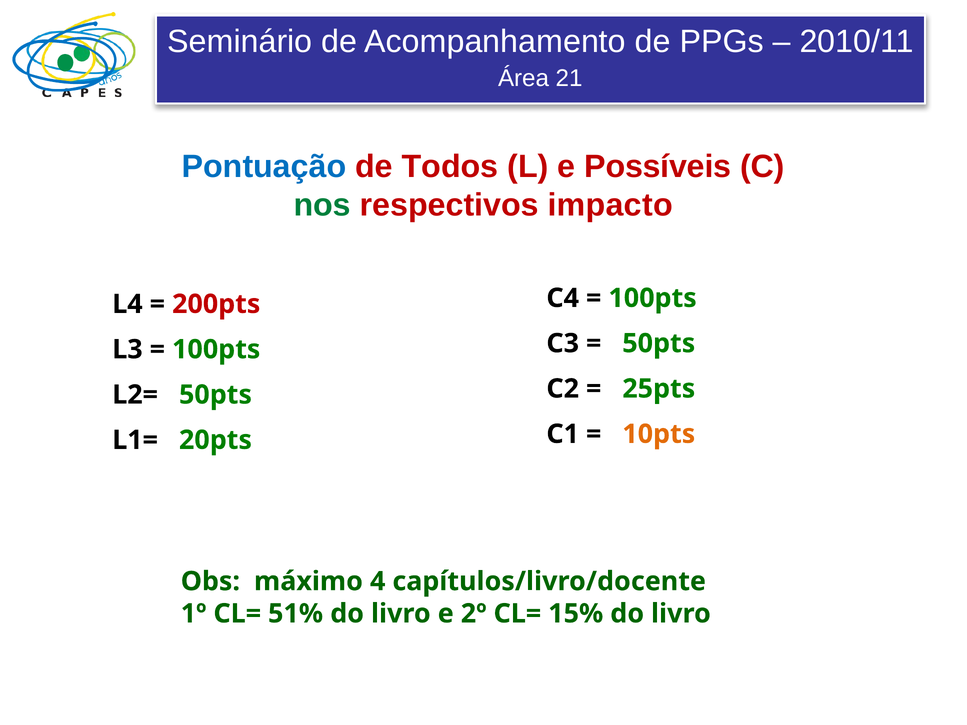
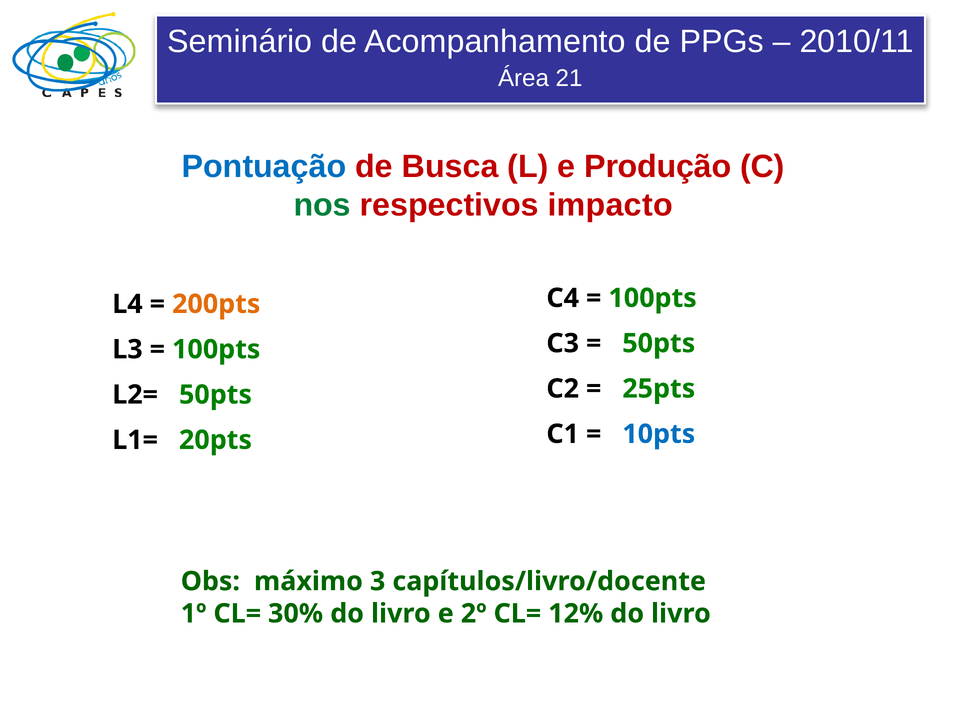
Todos: Todos -> Busca
Possíveis: Possíveis -> Produção
200pts colour: red -> orange
10pts colour: orange -> blue
4: 4 -> 3
51%: 51% -> 30%
15%: 15% -> 12%
